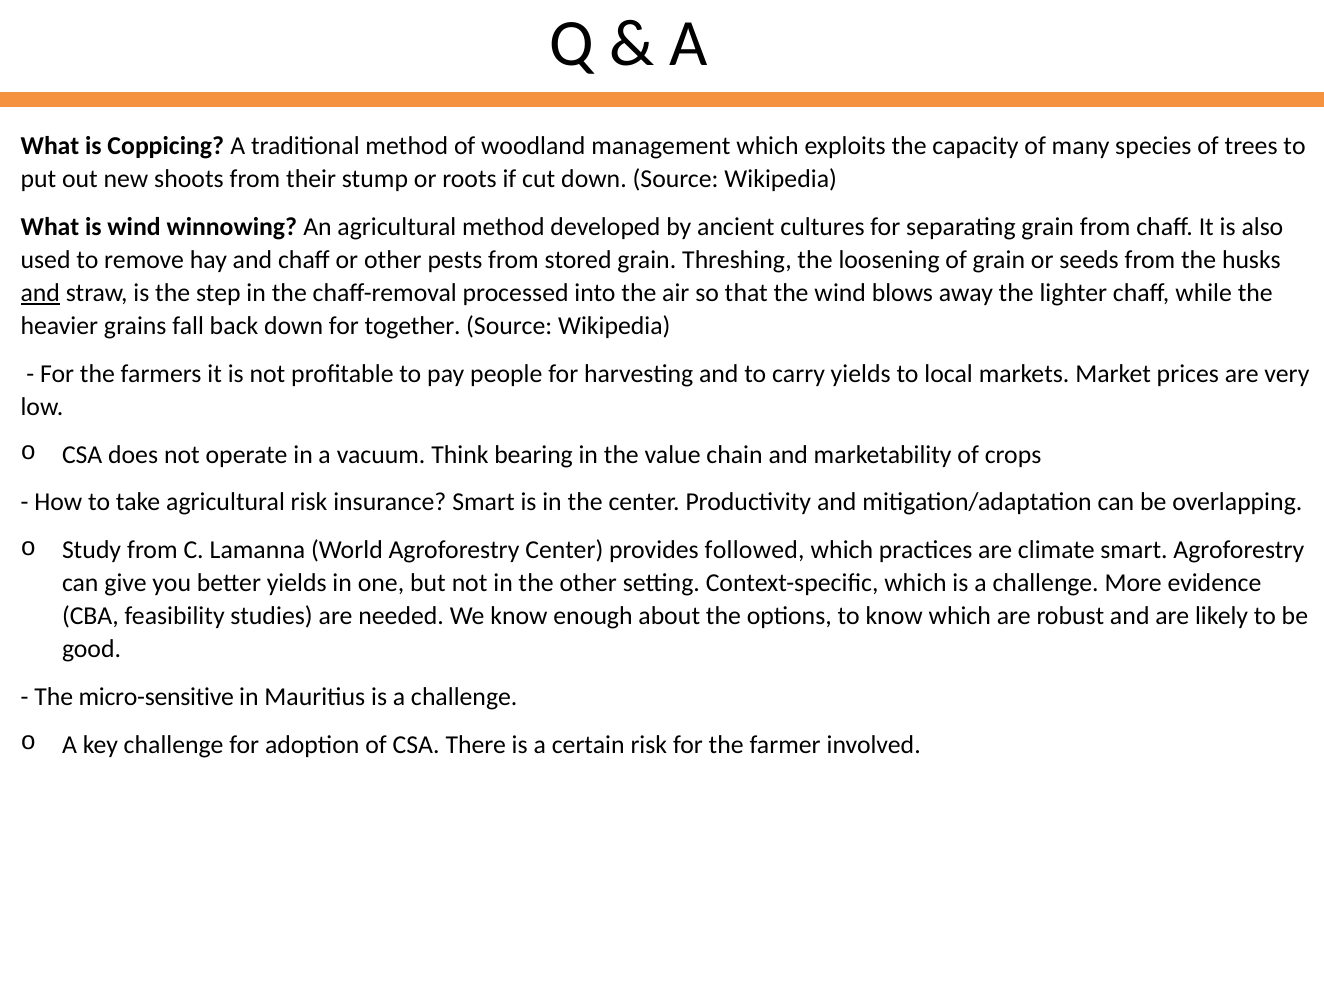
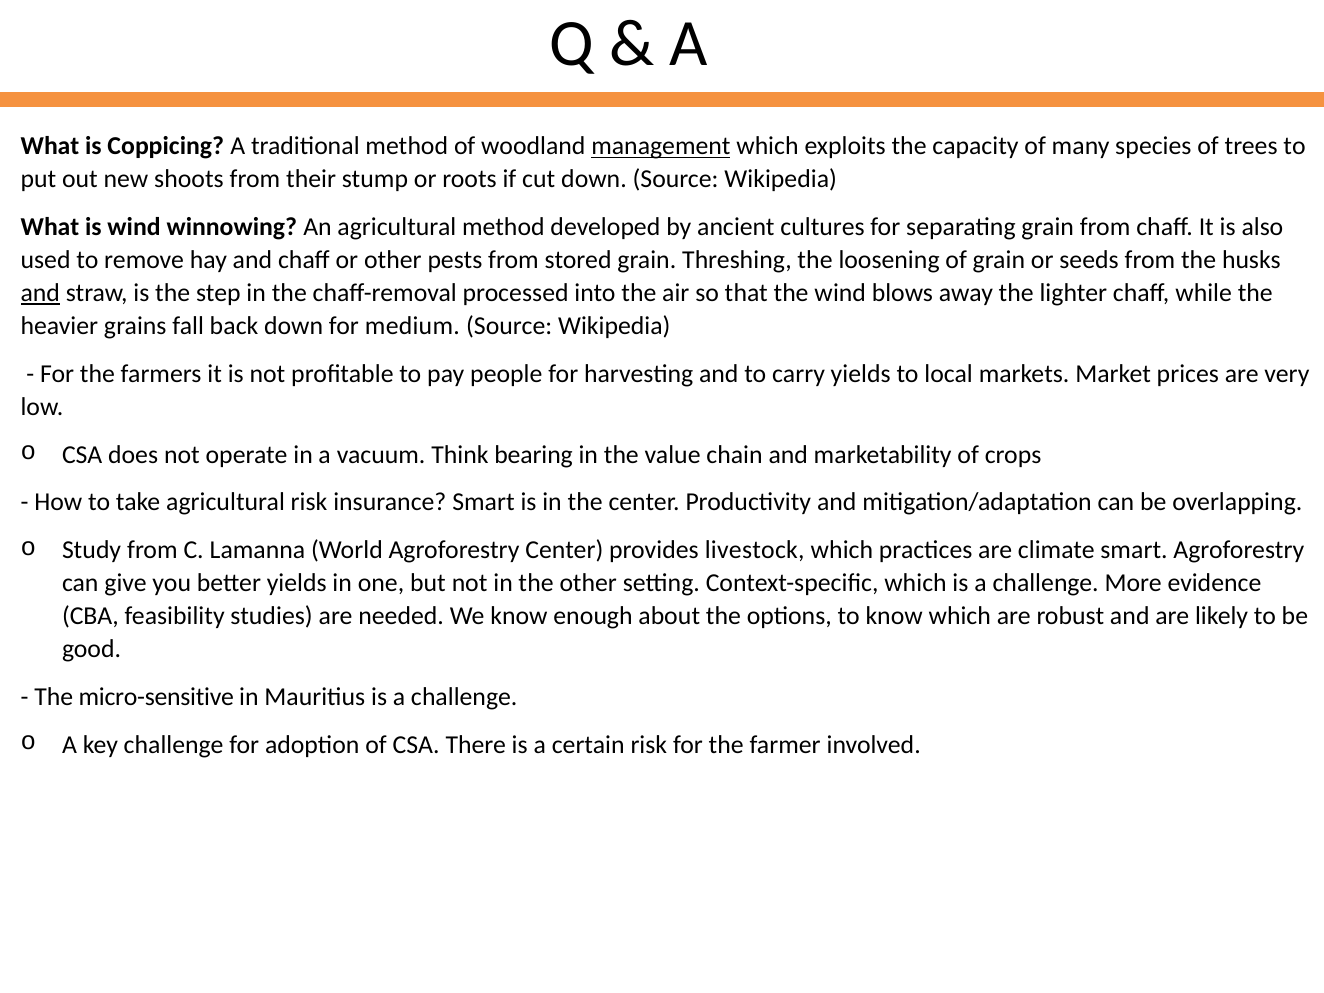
management underline: none -> present
together: together -> medium
followed: followed -> livestock
